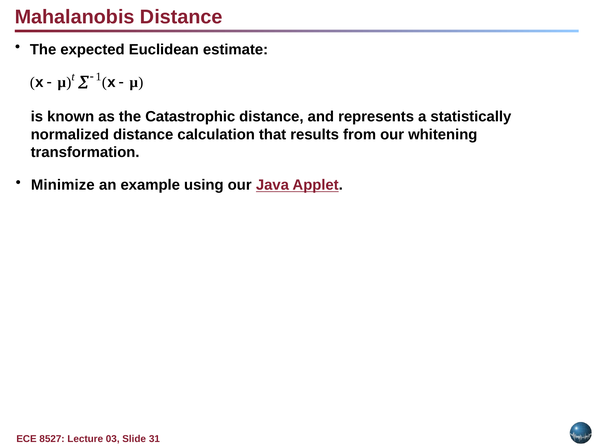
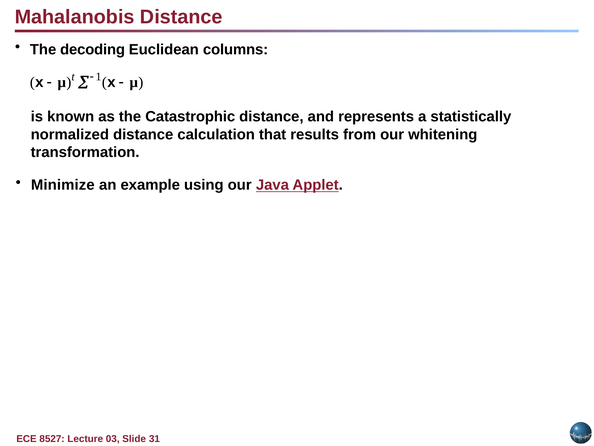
expected: expected -> decoding
estimate: estimate -> columns
